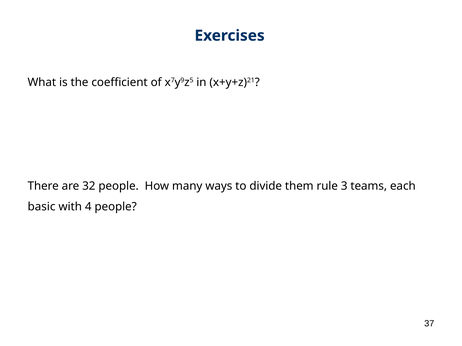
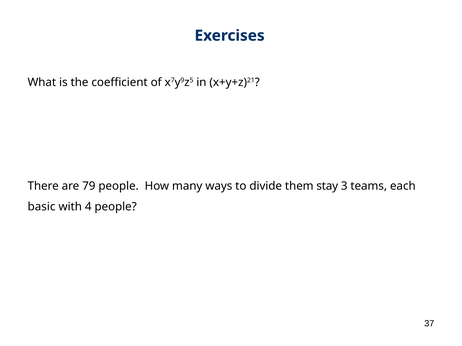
32: 32 -> 79
rule: rule -> stay
